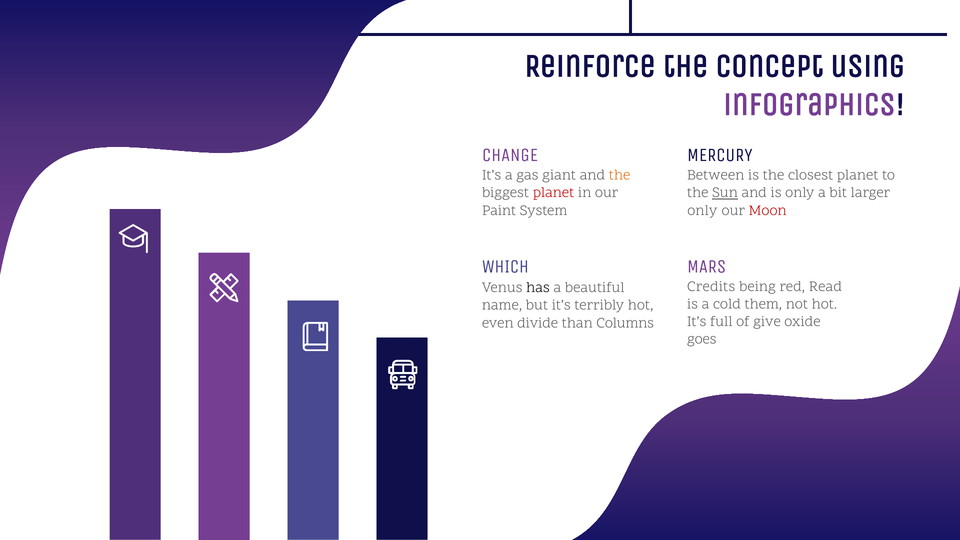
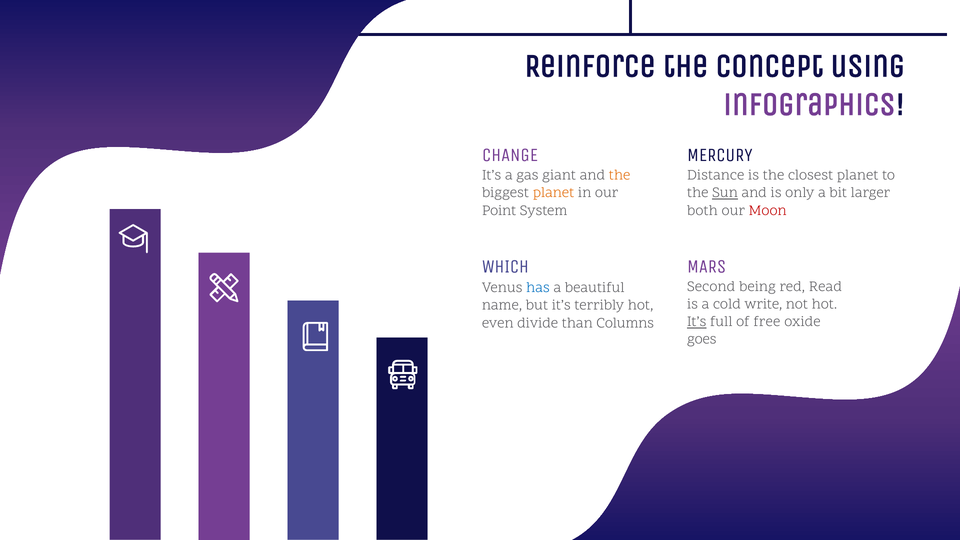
Between: Between -> Distance
planet at (554, 193) colour: red -> orange
Paint: Paint -> Point
only at (702, 210): only -> both
Credits: Credits -> Second
has colour: black -> blue
them: them -> write
It’s at (697, 322) underline: none -> present
give: give -> free
